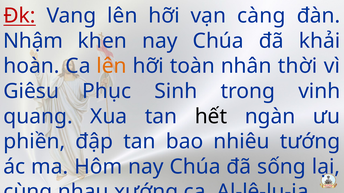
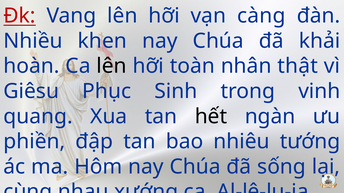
Nhậm: Nhậm -> Nhiều
lên at (112, 66) colour: orange -> black
thời: thời -> thật
